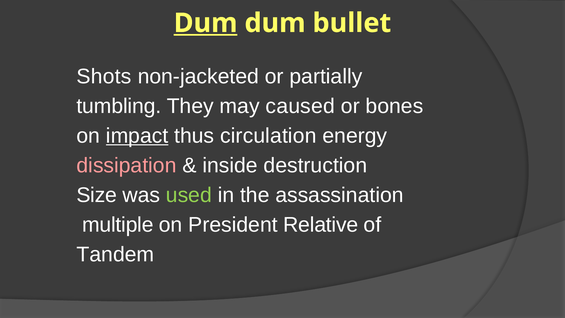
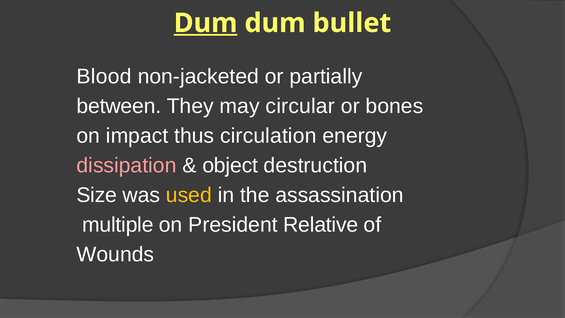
Shots: Shots -> Blood
tumbling: tumbling -> between
caused: caused -> circular
impact underline: present -> none
inside: inside -> object
used colour: light green -> yellow
Tandem: Tandem -> Wounds
